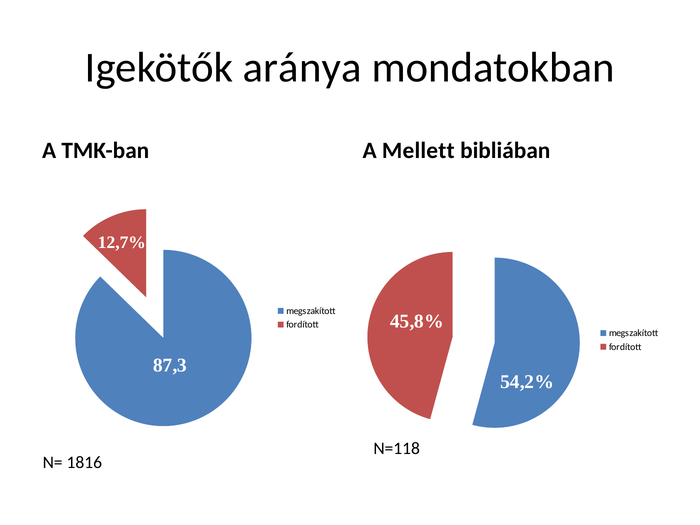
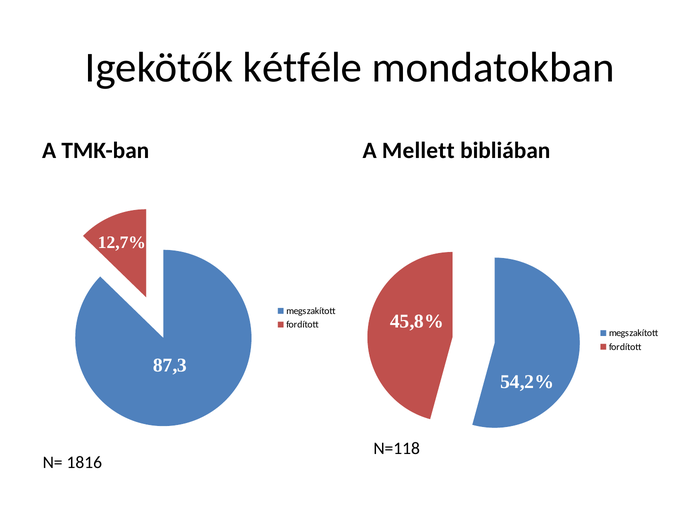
aránya: aránya -> kétféle
